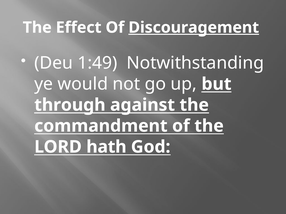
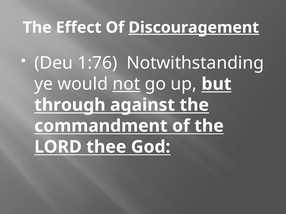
1:49: 1:49 -> 1:76
not underline: none -> present
hath: hath -> thee
